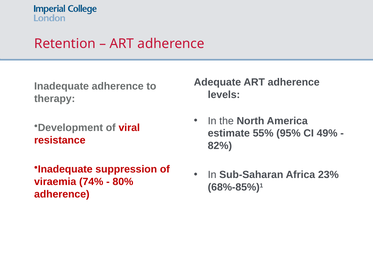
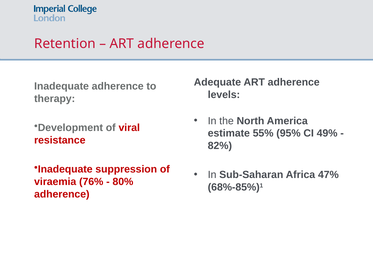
23%: 23% -> 47%
74%: 74% -> 76%
